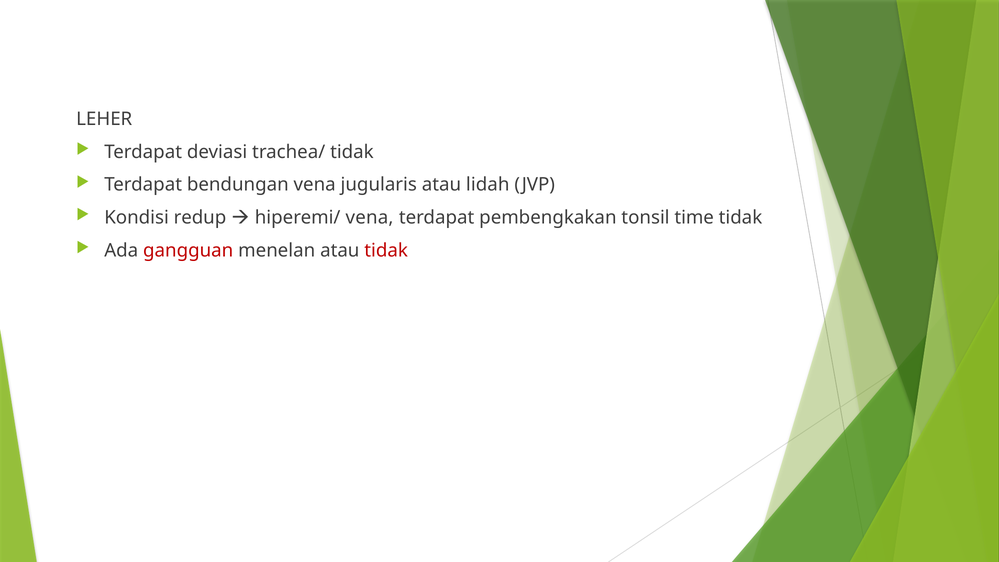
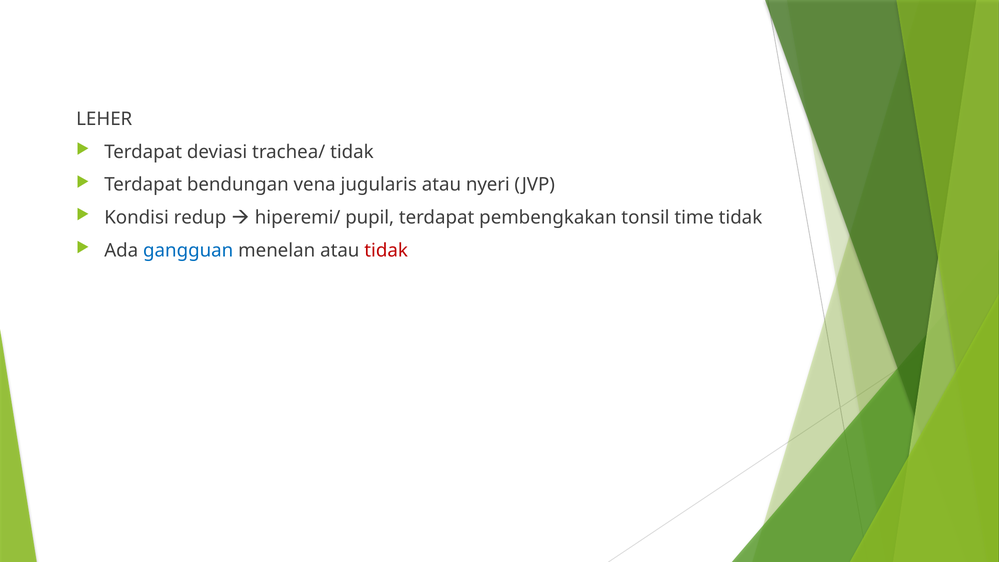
lidah: lidah -> nyeri
hiperemi/ vena: vena -> pupil
gangguan colour: red -> blue
